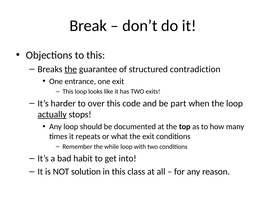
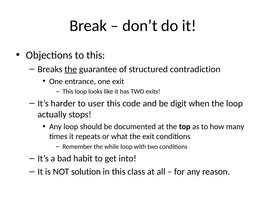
over: over -> user
part: part -> digit
actually underline: present -> none
